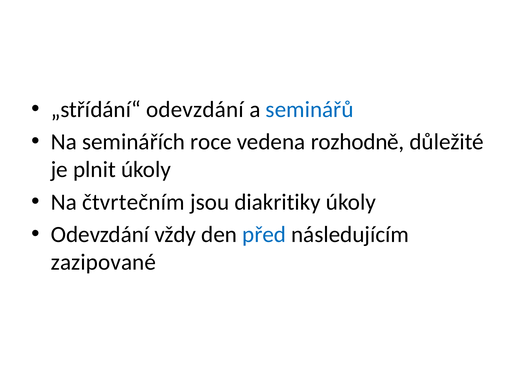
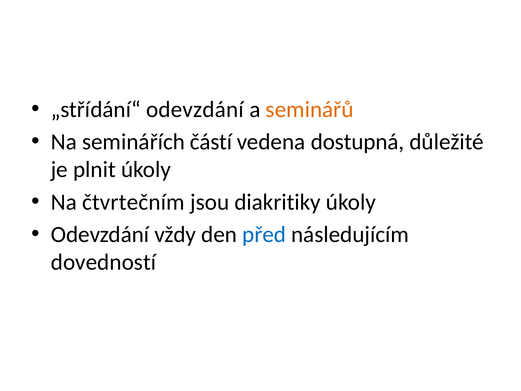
seminářů colour: blue -> orange
roce: roce -> částí
rozhodně: rozhodně -> dostupná
zazipované: zazipované -> dovedností
